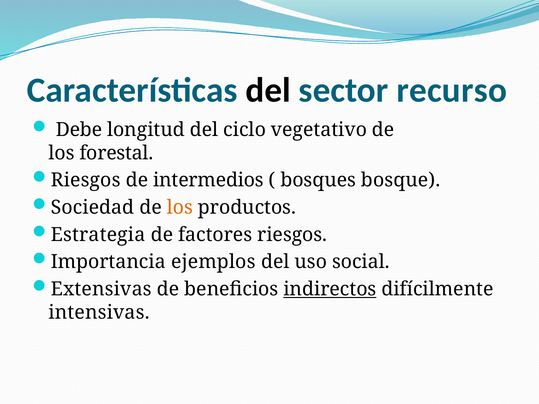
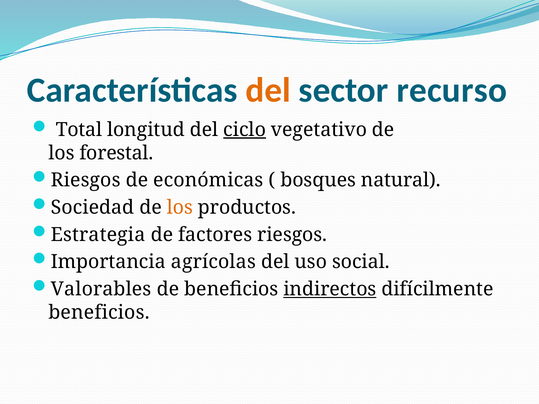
del at (268, 90) colour: black -> orange
Debe: Debe -> Total
ciclo underline: none -> present
intermedios: intermedios -> económicas
bosque: bosque -> natural
ejemplos: ejemplos -> agrícolas
Extensivas: Extensivas -> Valorables
intensivas at (99, 313): intensivas -> beneficios
